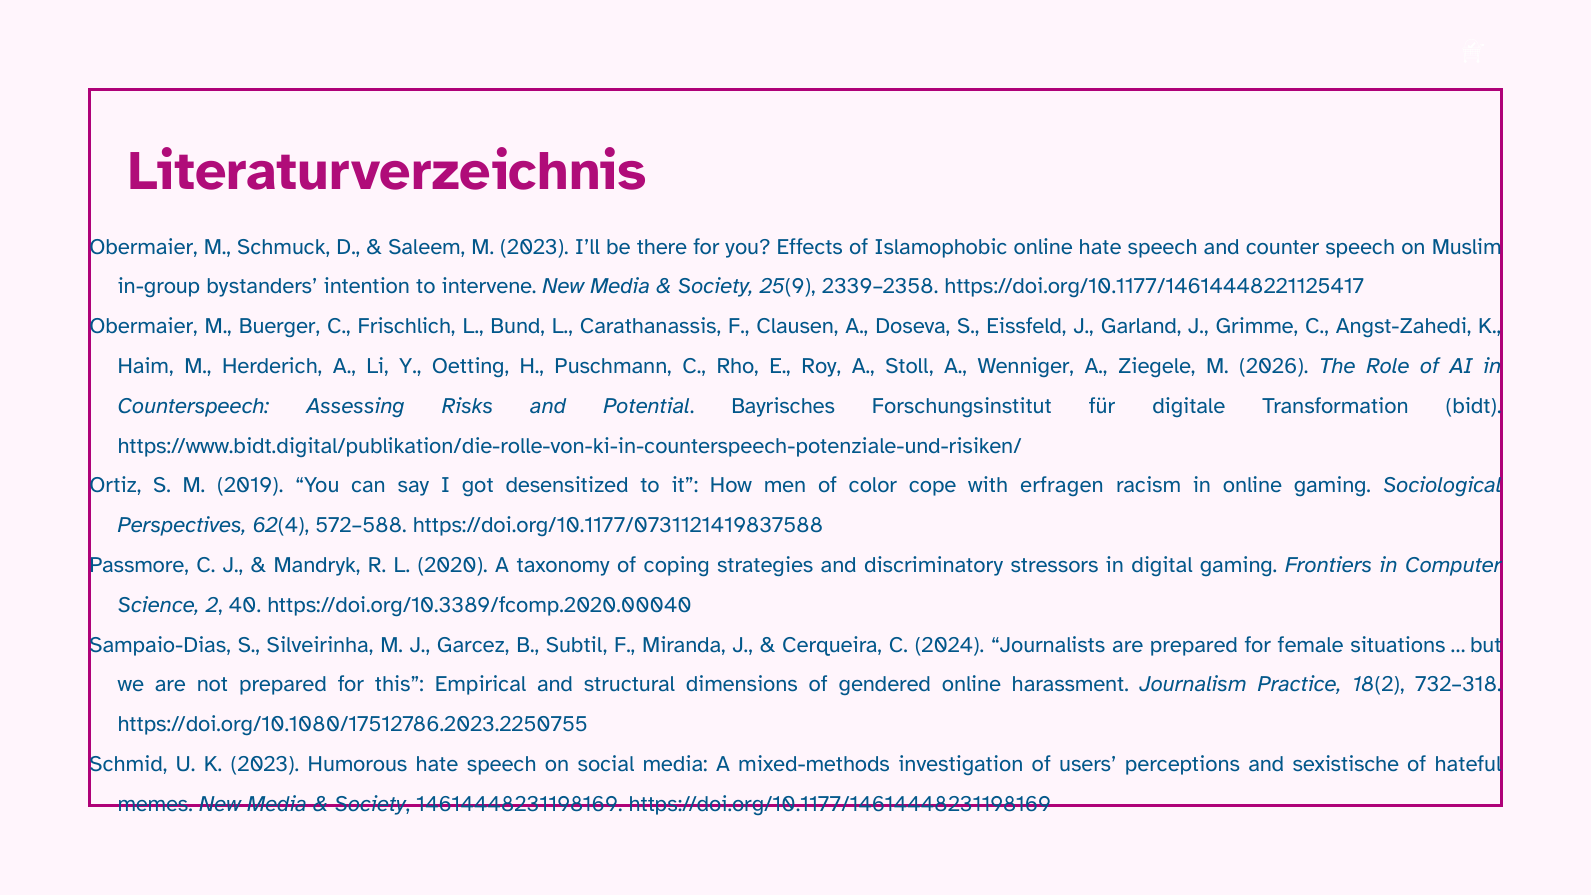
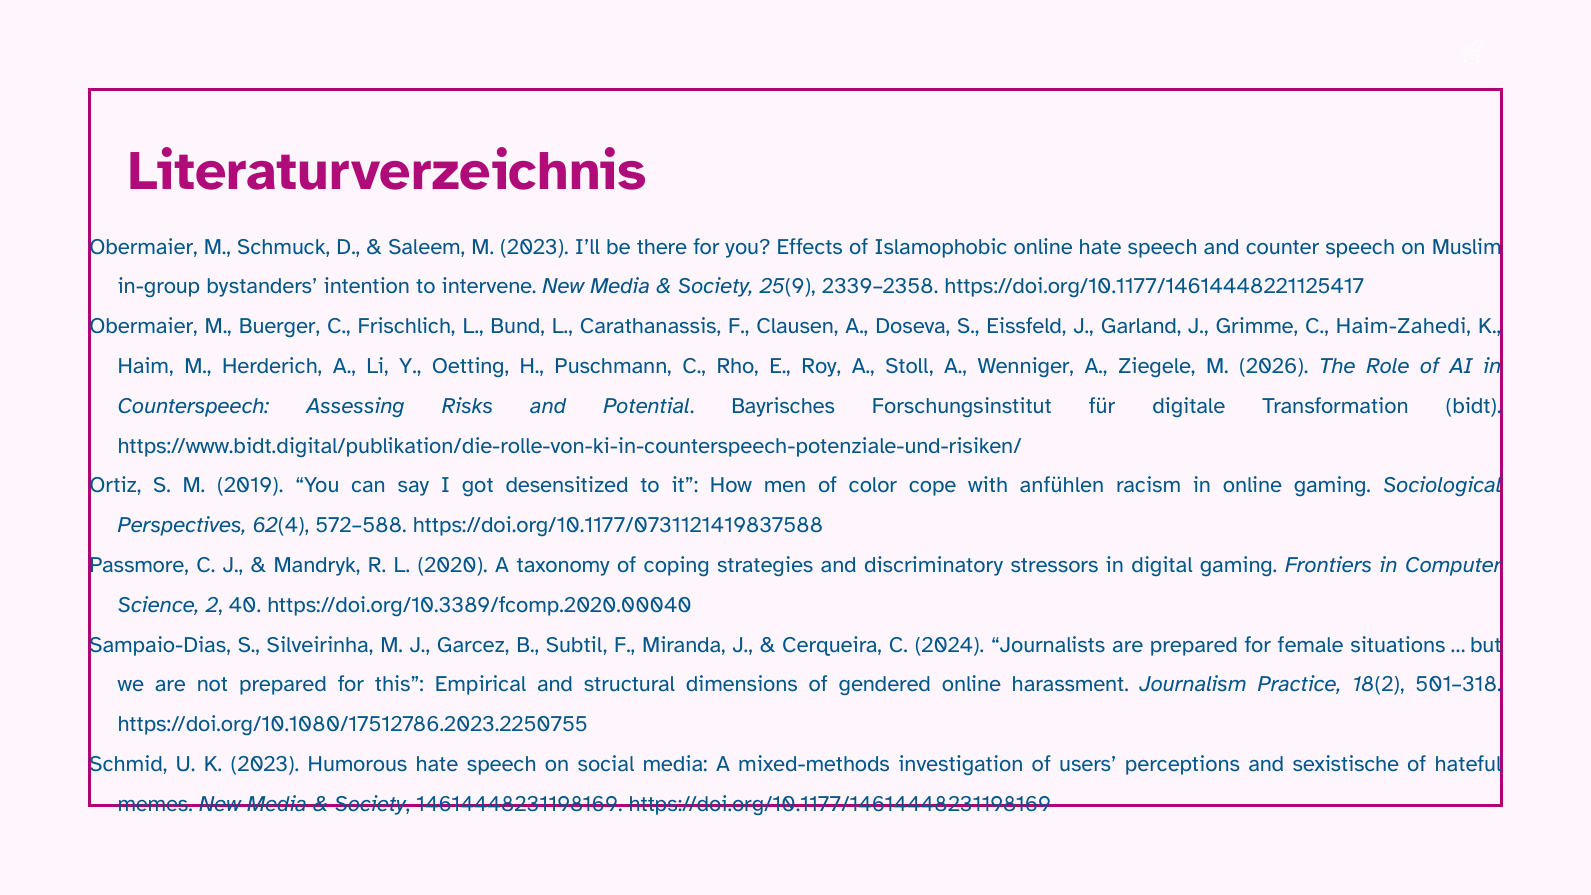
Angst-Zahedi: Angst-Zahedi -> Haim-Zahedi
erfragen: erfragen -> anfühlen
732–318: 732–318 -> 501–318
